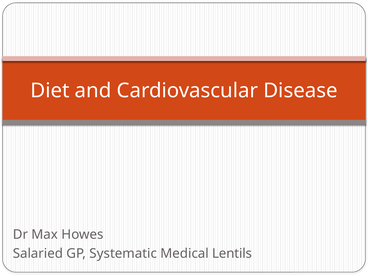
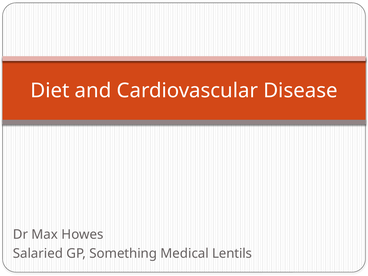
Systematic: Systematic -> Something
